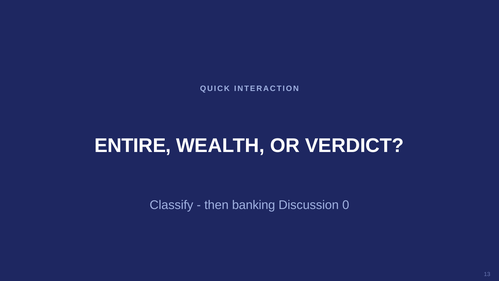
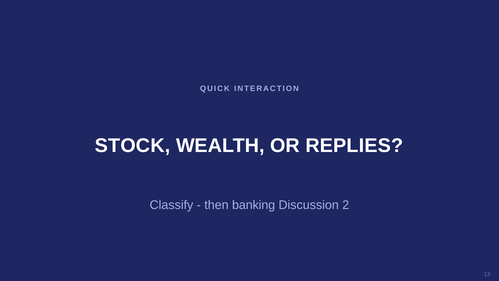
ENTIRE: ENTIRE -> STOCK
VERDICT: VERDICT -> REPLIES
0: 0 -> 2
